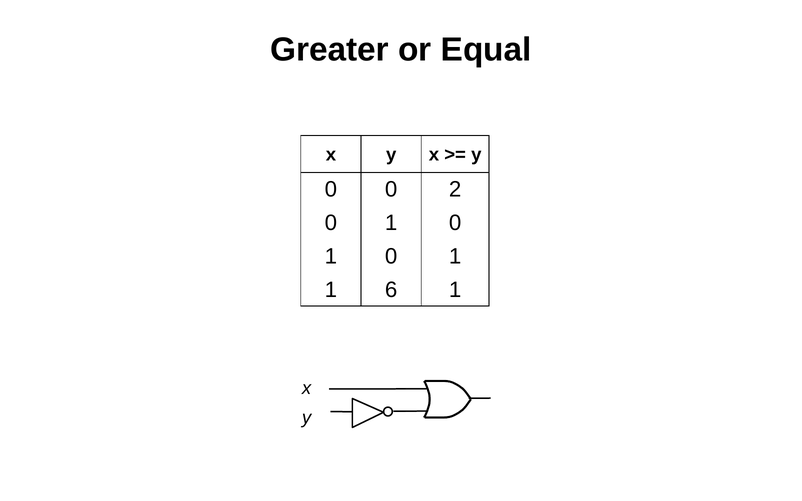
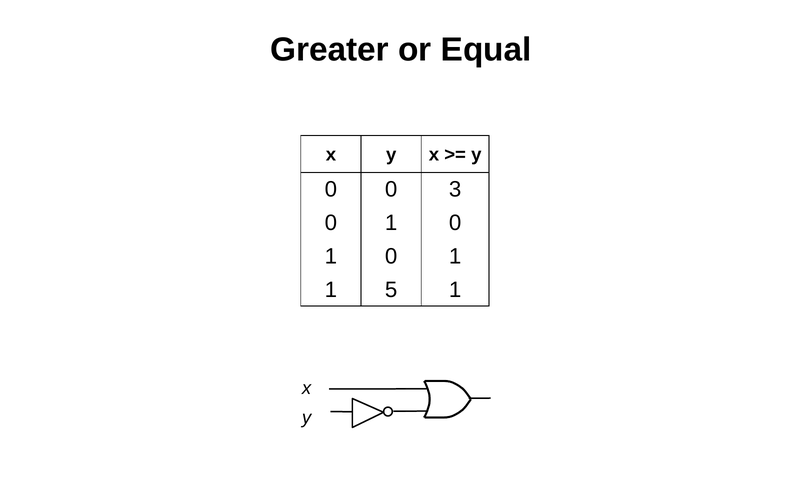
2: 2 -> 3
6: 6 -> 5
